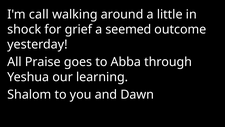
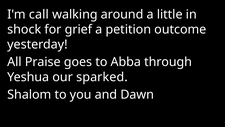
seemed: seemed -> petition
learning: learning -> sparked
